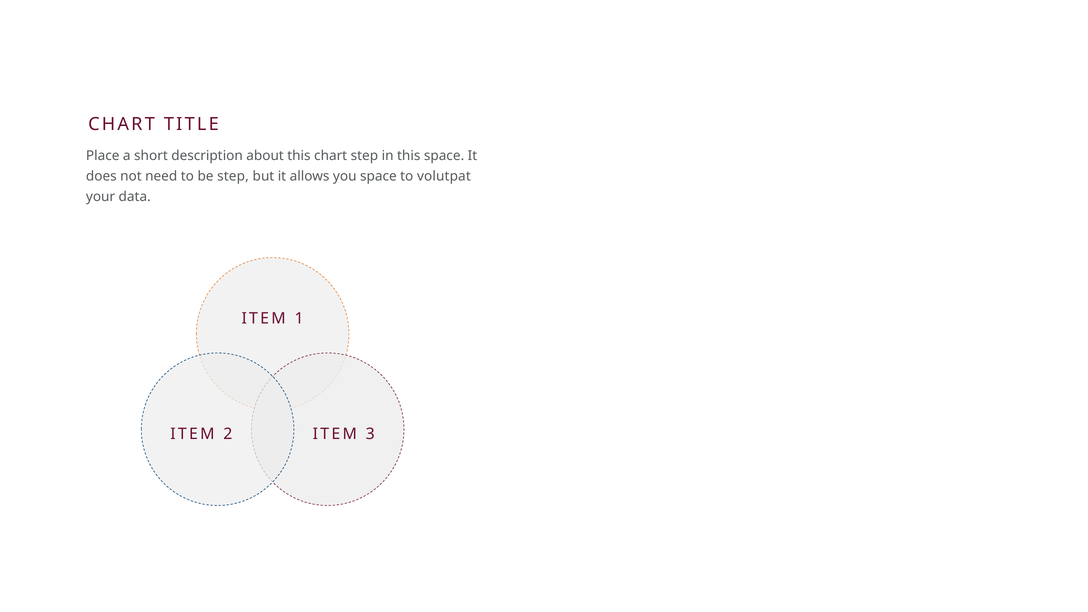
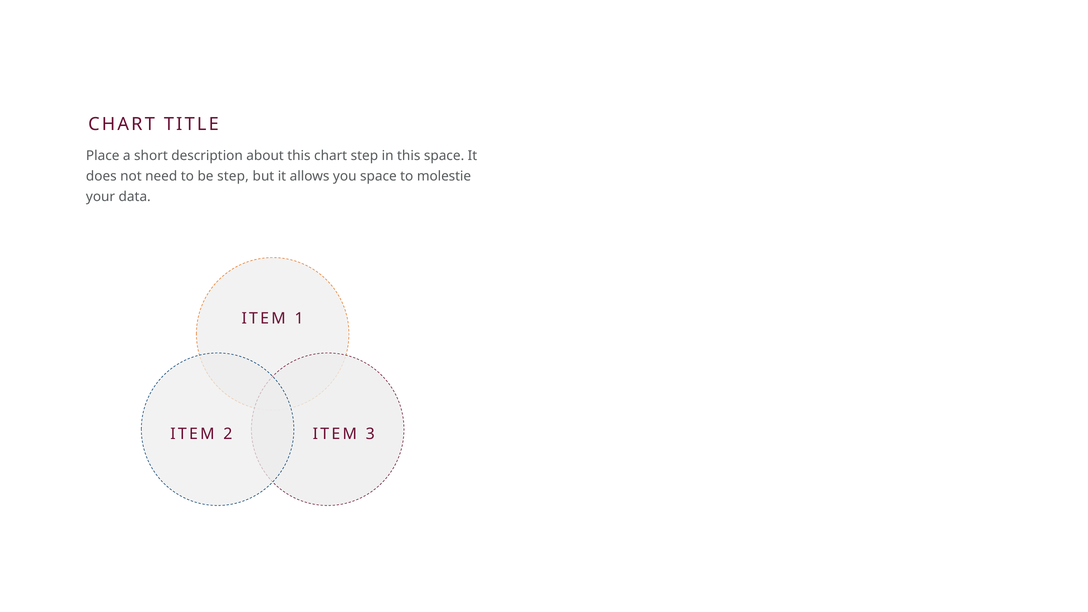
volutpat: volutpat -> molestie
